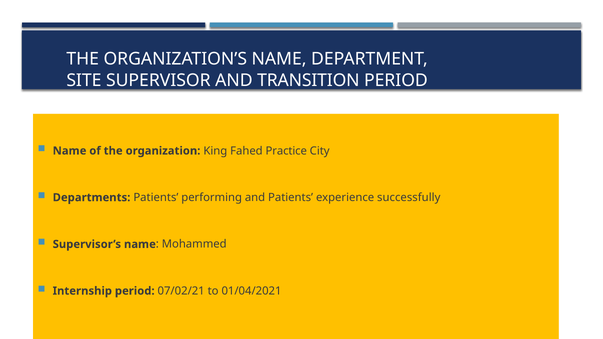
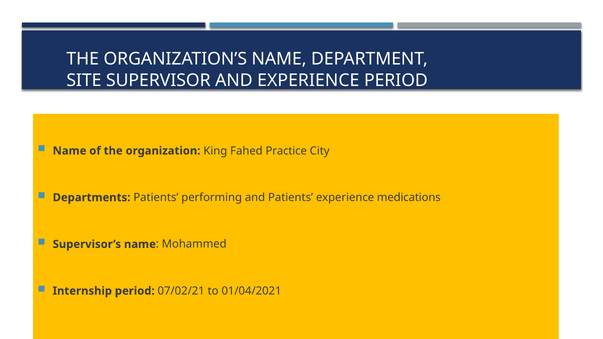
AND TRANSITION: TRANSITION -> EXPERIENCE
successfully: successfully -> medications
